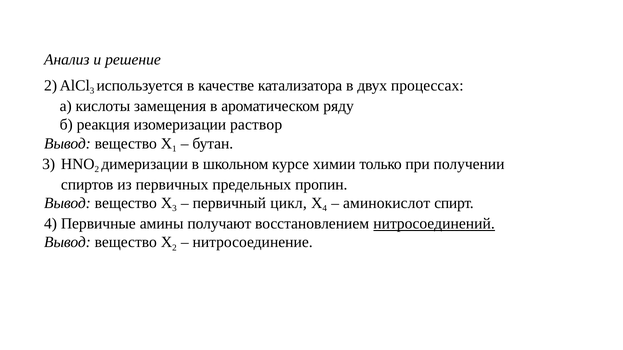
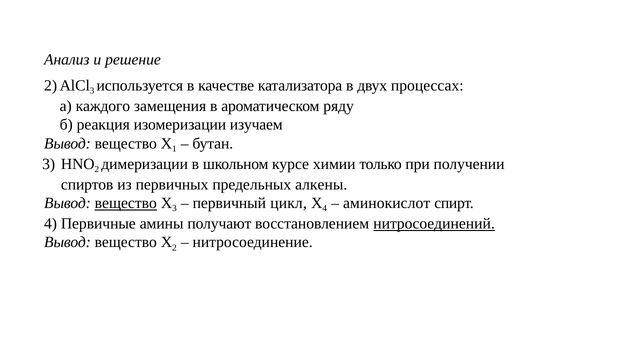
кислоты: кислоты -> каждого
раствор: раствор -> изучаем
пропин: пропин -> алкены
вещество at (126, 203) underline: none -> present
